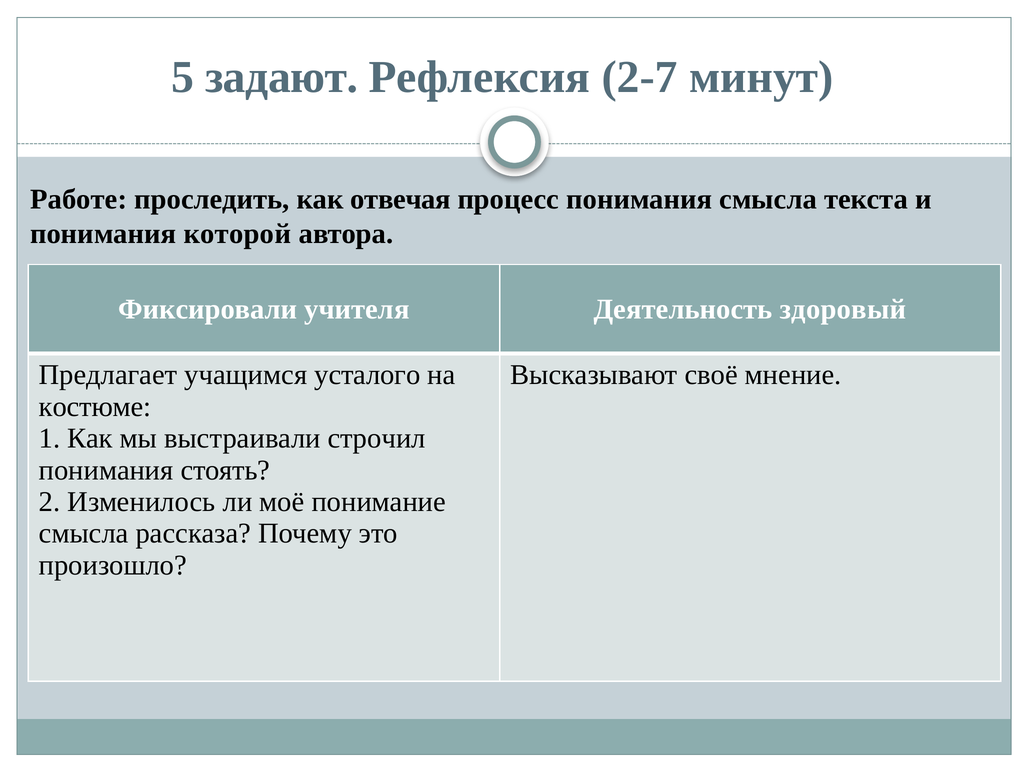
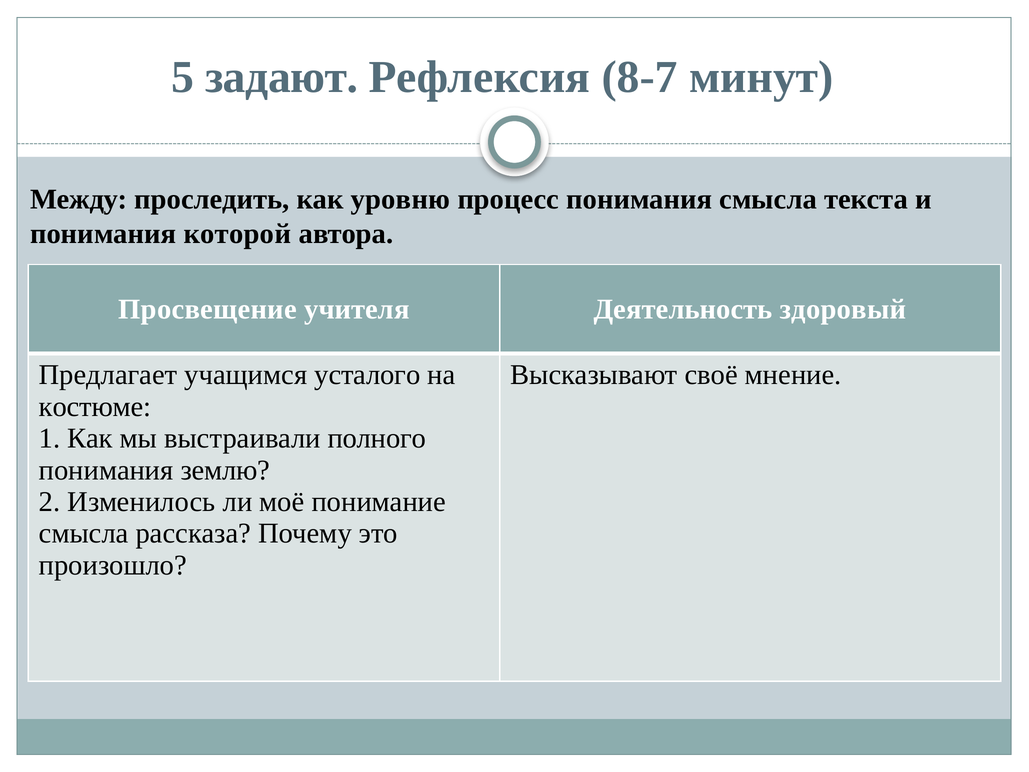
2-7: 2-7 -> 8-7
Работе: Работе -> Между
отвечая: отвечая -> уровню
Фиксировали: Фиксировали -> Просвещение
строчил: строчил -> полного
стоять: стоять -> землю
